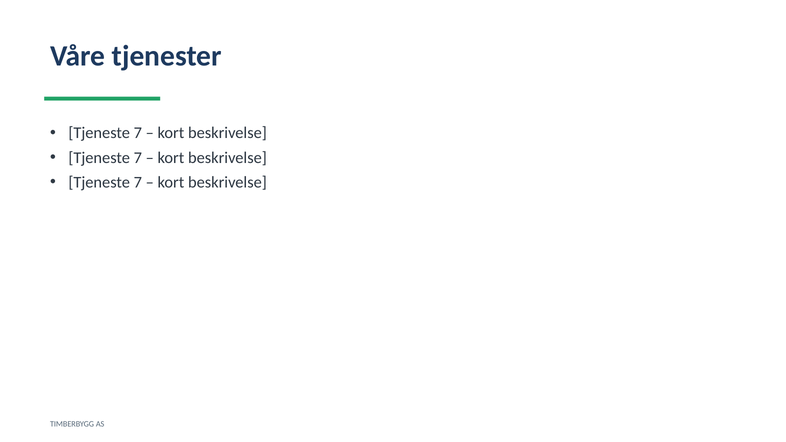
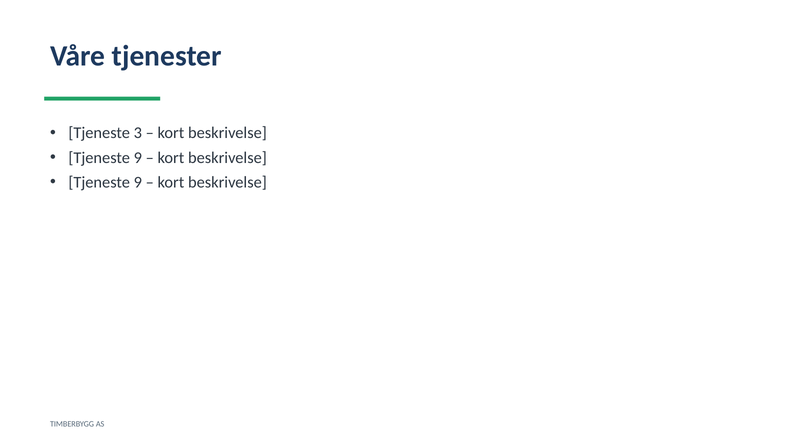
7 at (138, 133): 7 -> 3
7 at (138, 158): 7 -> 9
7 at (138, 182): 7 -> 9
